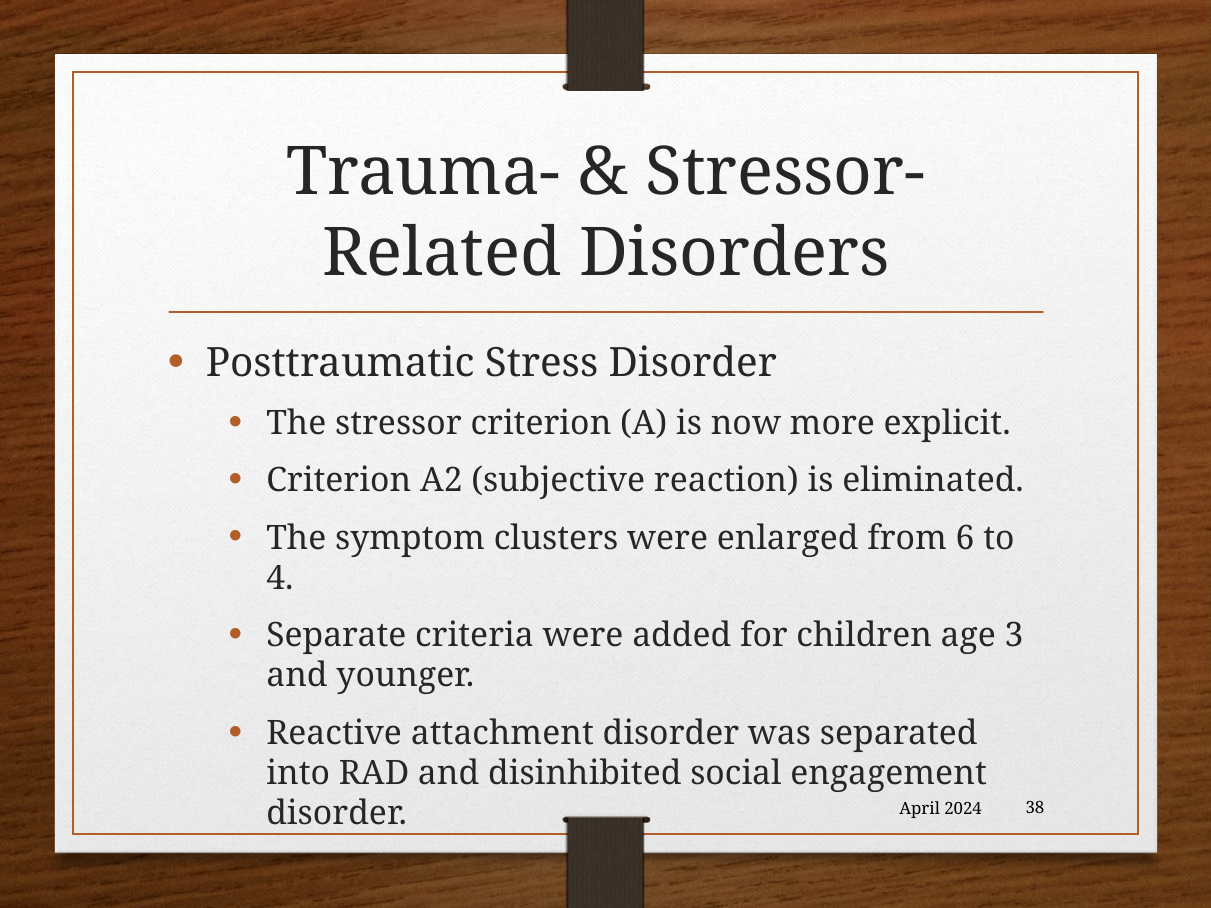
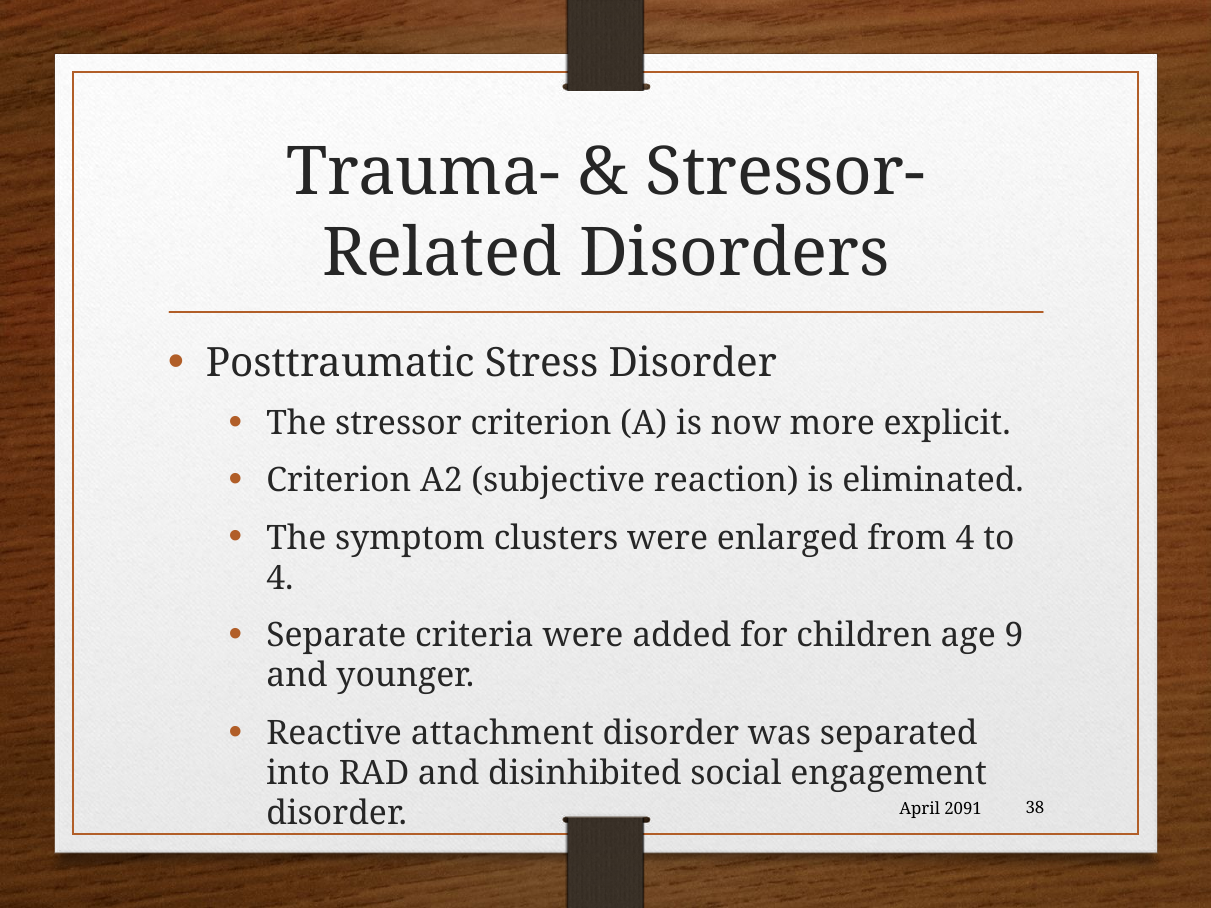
from 6: 6 -> 4
3: 3 -> 9
2024: 2024 -> 2091
